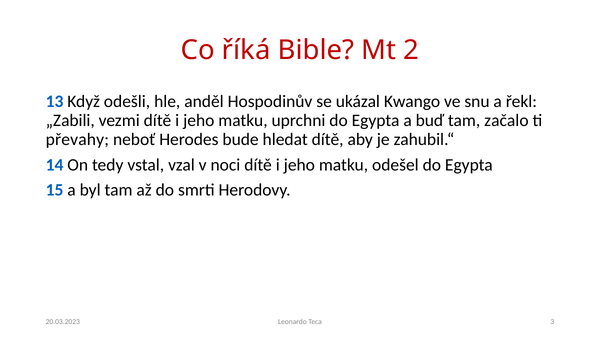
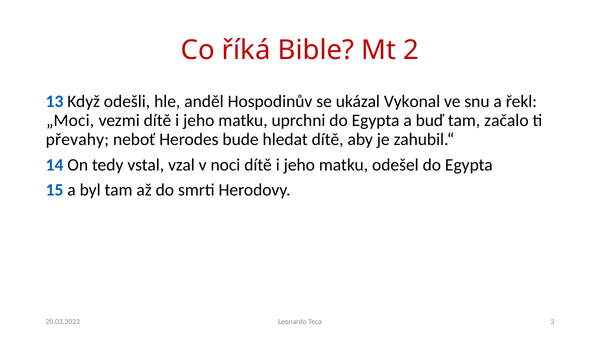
Kwango: Kwango -> Vykonal
„Zabili: „Zabili -> „Moci
